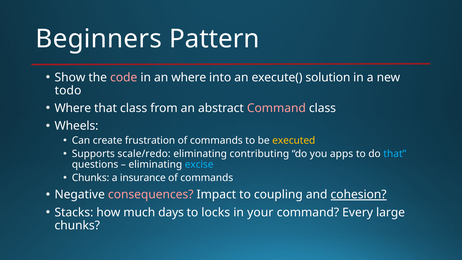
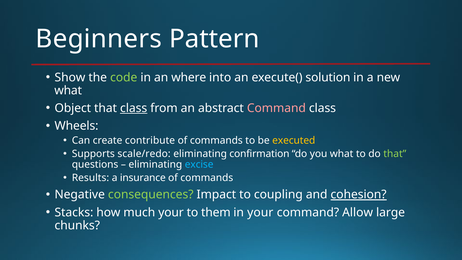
code colour: pink -> light green
todo at (68, 90): todo -> what
Where at (73, 108): Where -> Object
class at (134, 108) underline: none -> present
frustration: frustration -> contribute
contributing: contributing -> confirmation
you apps: apps -> what
that at (395, 154) colour: light blue -> light green
Chunks at (91, 178): Chunks -> Results
consequences colour: pink -> light green
much days: days -> your
locks: locks -> them
Every: Every -> Allow
